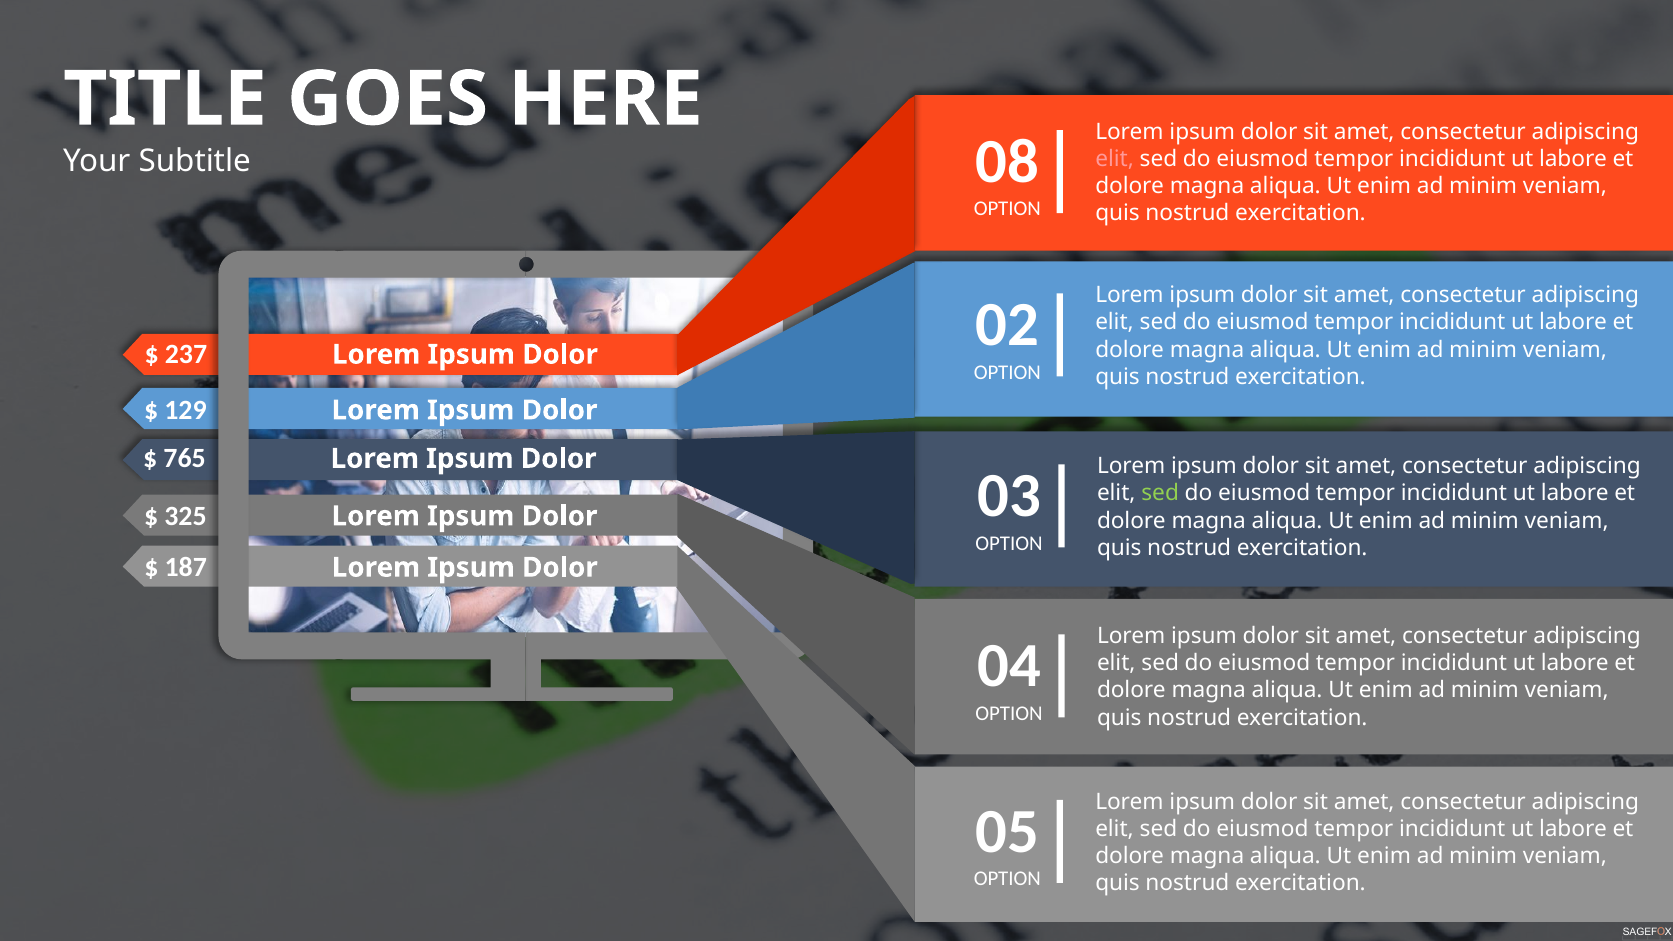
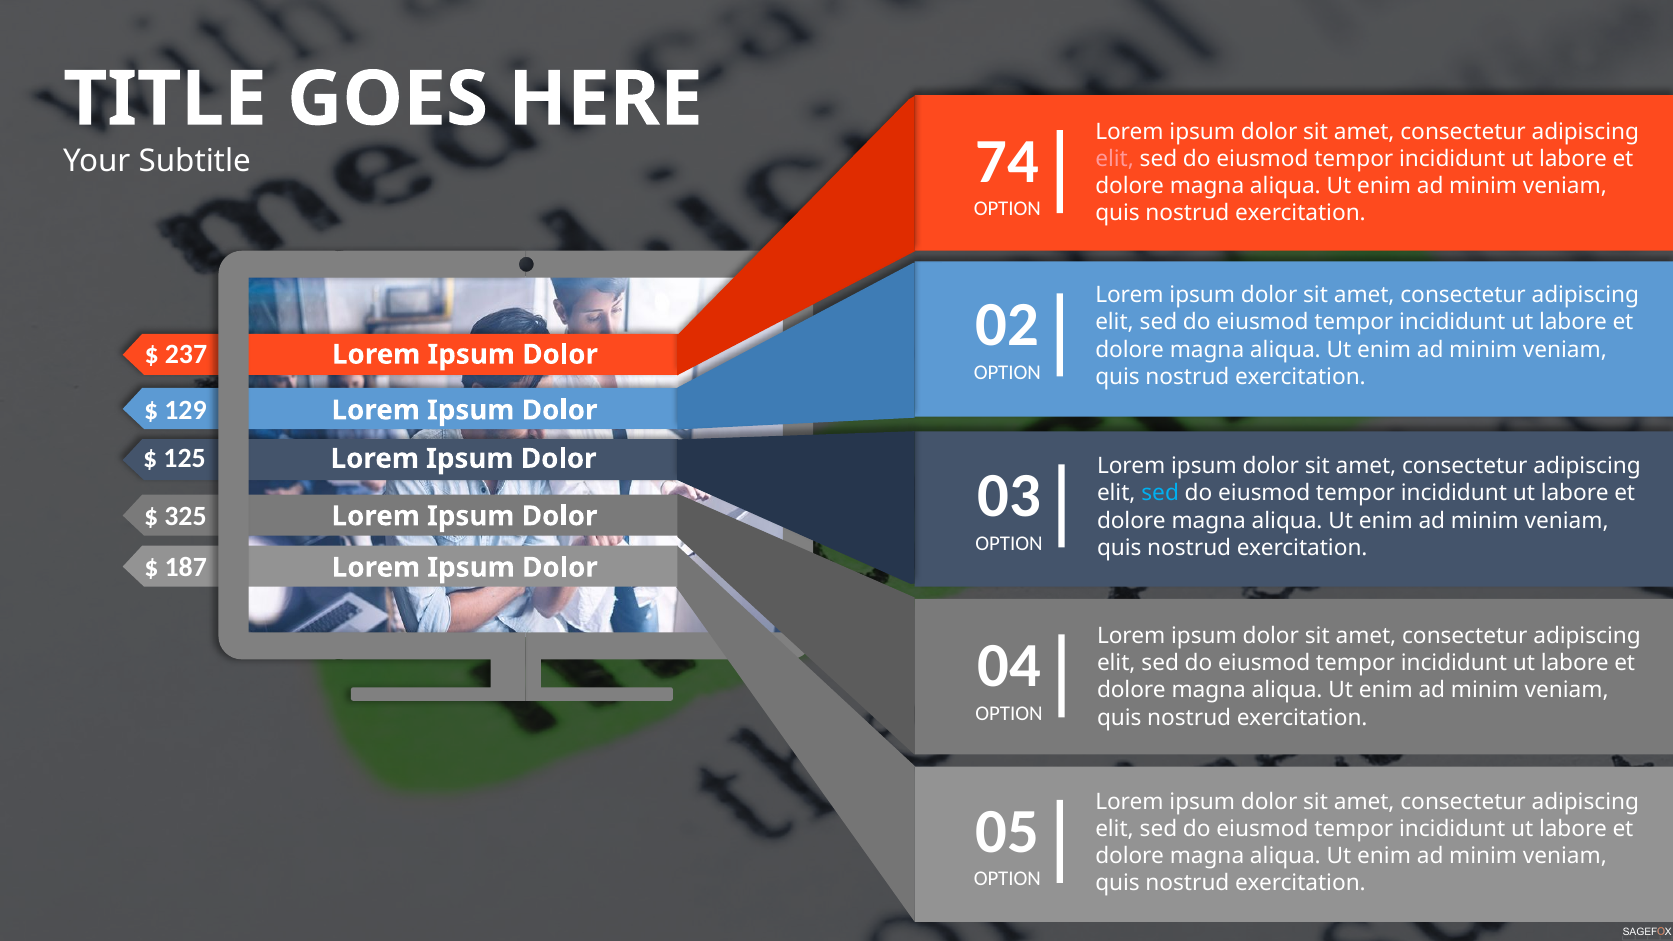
08: 08 -> 74
765: 765 -> 125
sed at (1160, 493) colour: light green -> light blue
